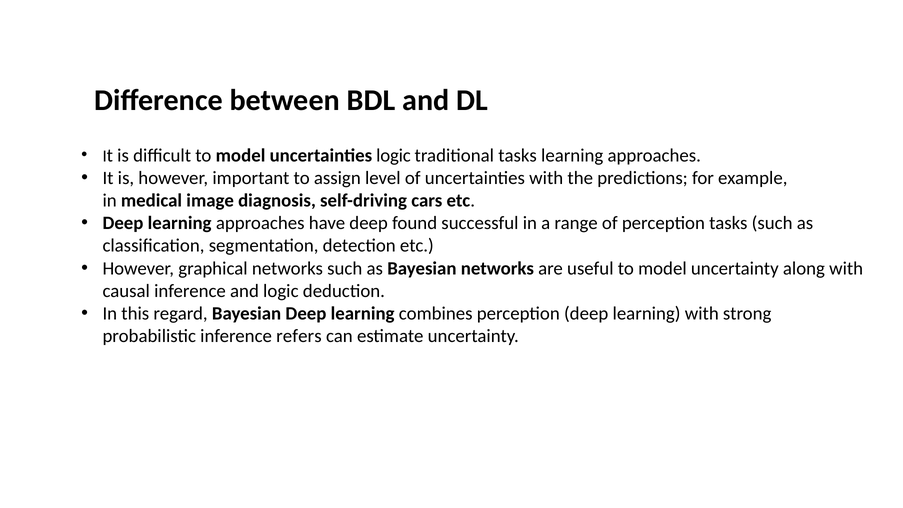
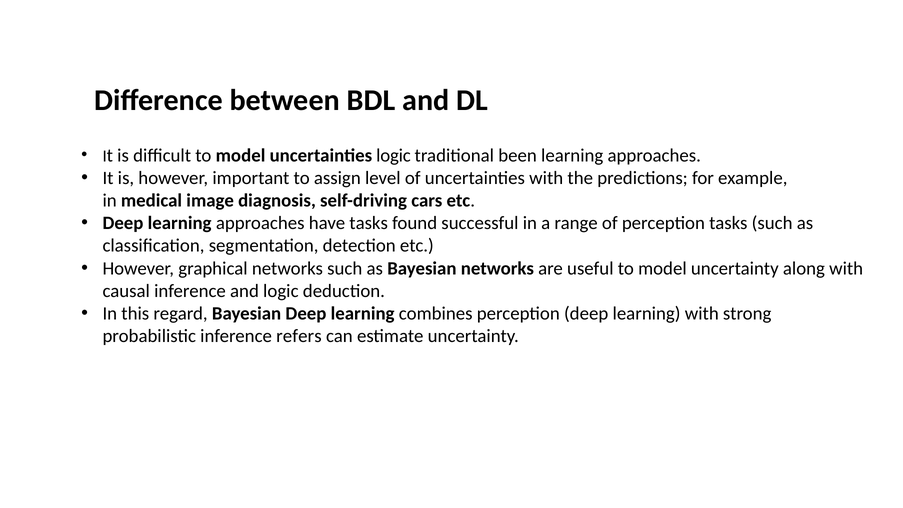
traditional tasks: tasks -> been
have deep: deep -> tasks
